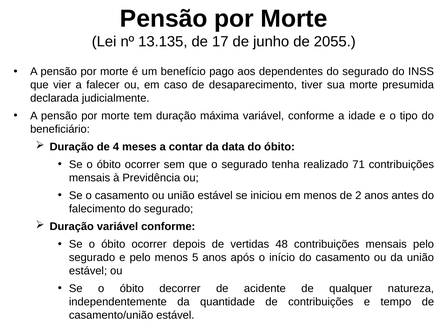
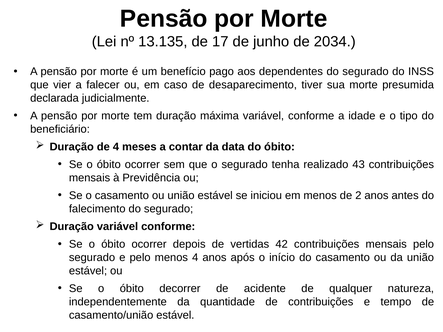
2055: 2055 -> 2034
71: 71 -> 43
48: 48 -> 42
menos 5: 5 -> 4
